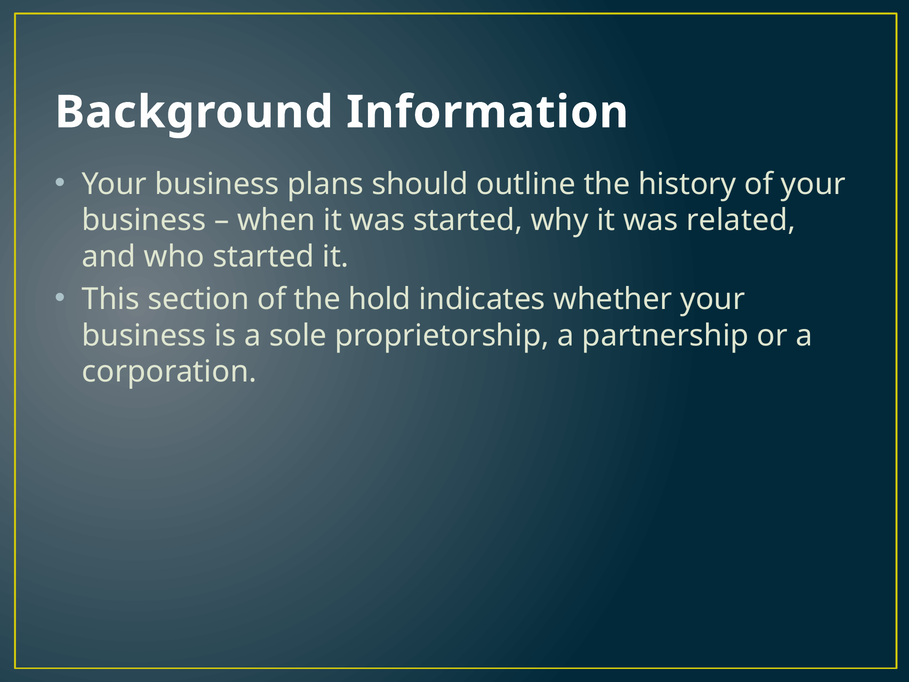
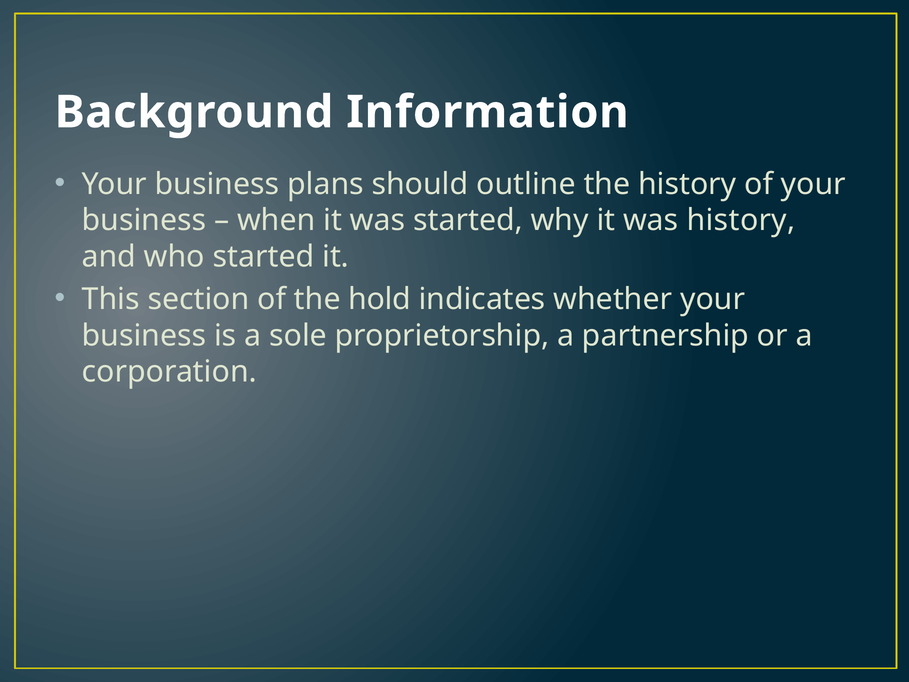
was related: related -> history
